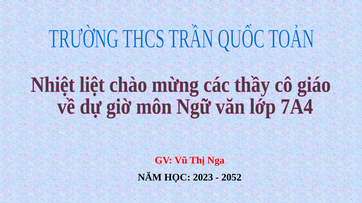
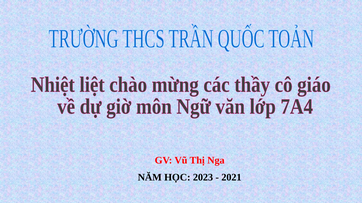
2052: 2052 -> 2021
